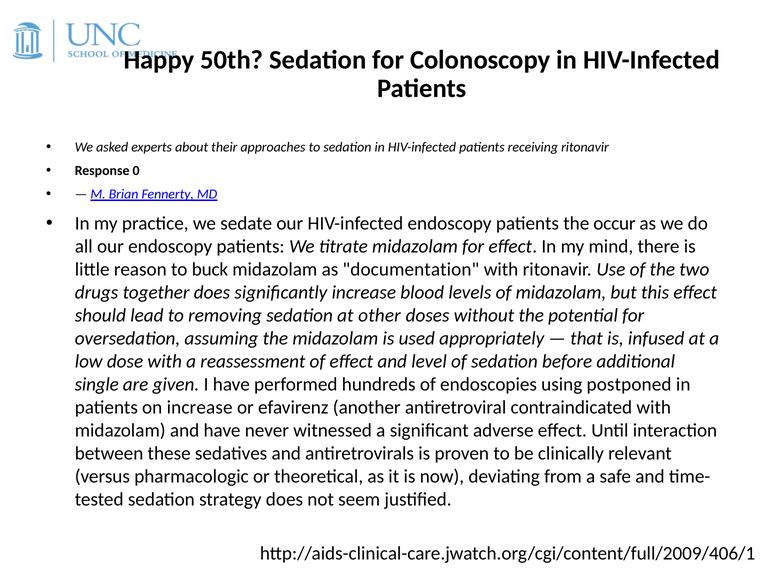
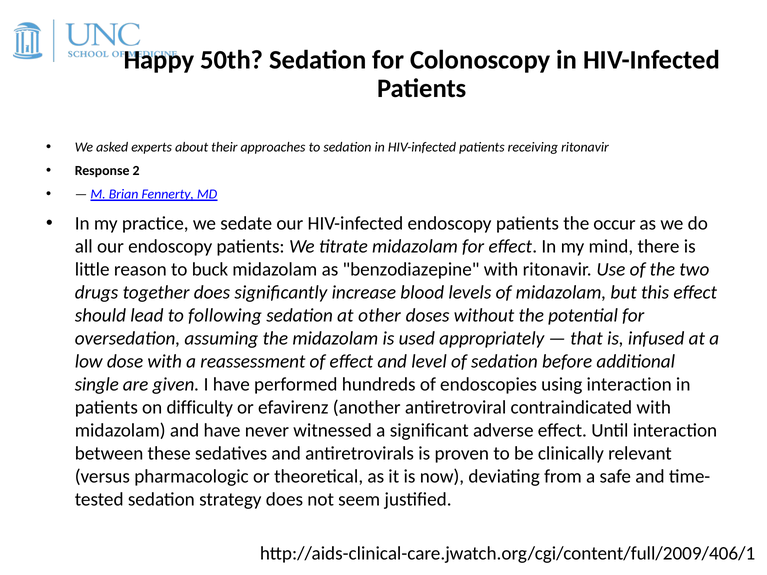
0: 0 -> 2
documentation: documentation -> benzodiazepine
removing: removing -> following
using postponed: postponed -> interaction
on increase: increase -> difficulty
